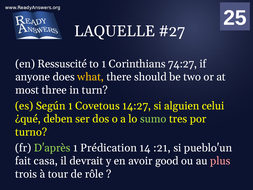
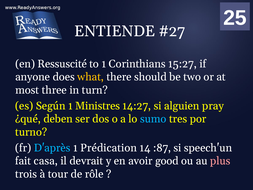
LAQUELLE: LAQUELLE -> ENTIENDE
74:27: 74:27 -> 15:27
Covetous: Covetous -> Ministres
celui: celui -> pray
sumo colour: light green -> light blue
D'après colour: light green -> light blue
:21: :21 -> :87
pueblo'un: pueblo'un -> speech'un
